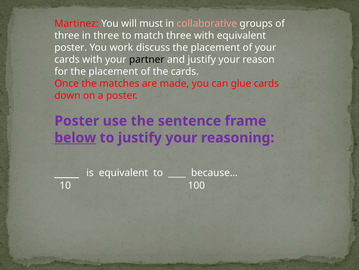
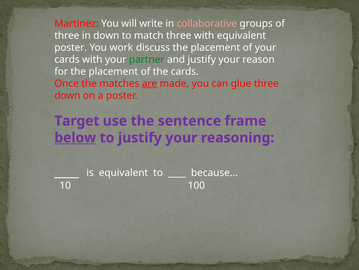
must: must -> write
in three: three -> down
partner colour: black -> green
are underline: none -> present
glue cards: cards -> three
Poster at (77, 121): Poster -> Target
